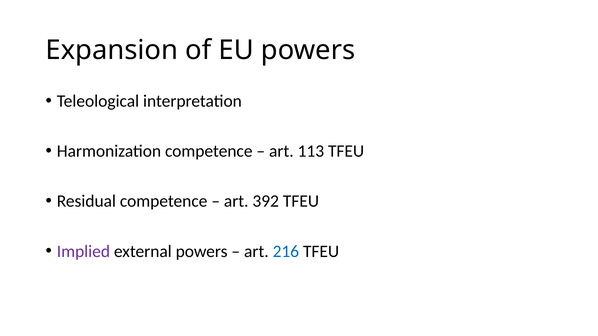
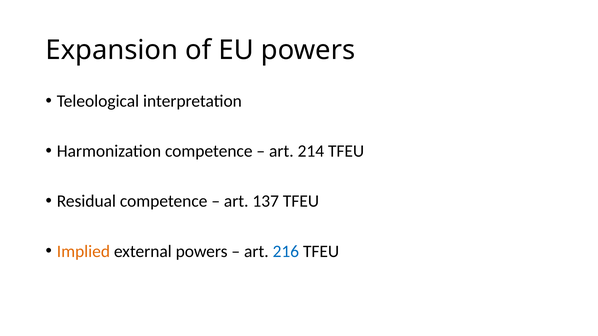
113: 113 -> 214
392: 392 -> 137
Implied colour: purple -> orange
